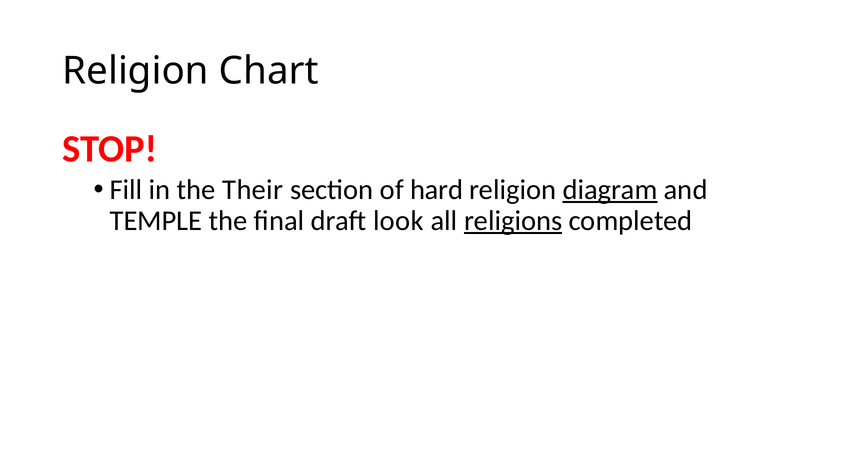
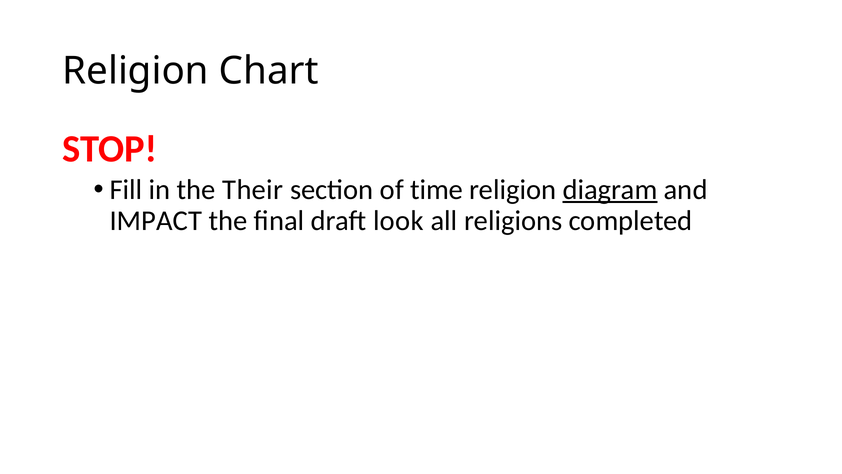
hard: hard -> time
TEMPLE: TEMPLE -> IMPACT
religions underline: present -> none
